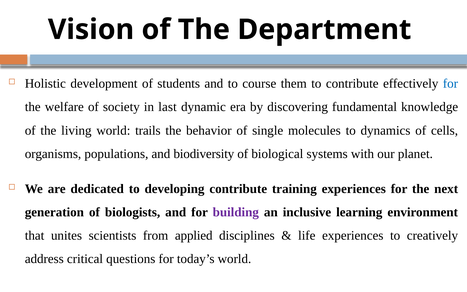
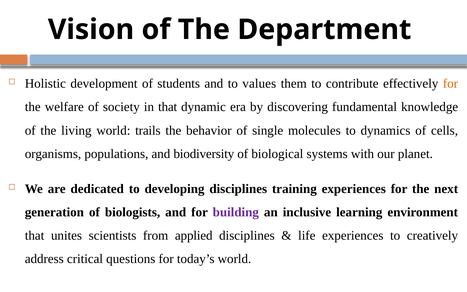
course: course -> values
for at (450, 84) colour: blue -> orange
in last: last -> that
developing contribute: contribute -> disciplines
